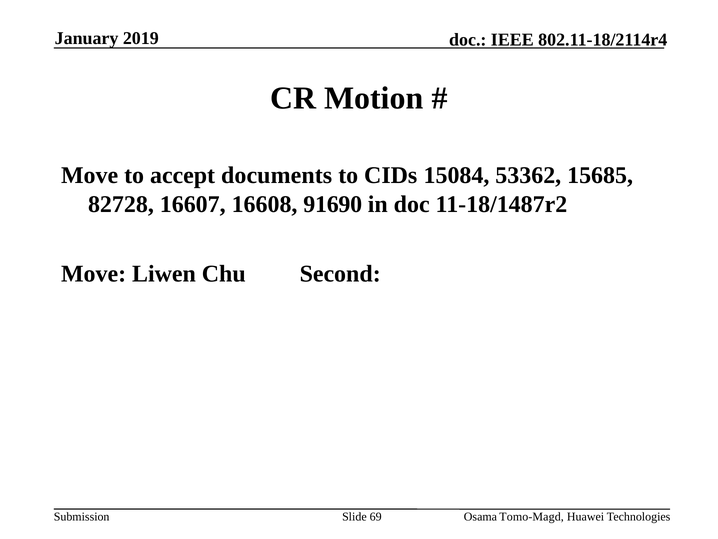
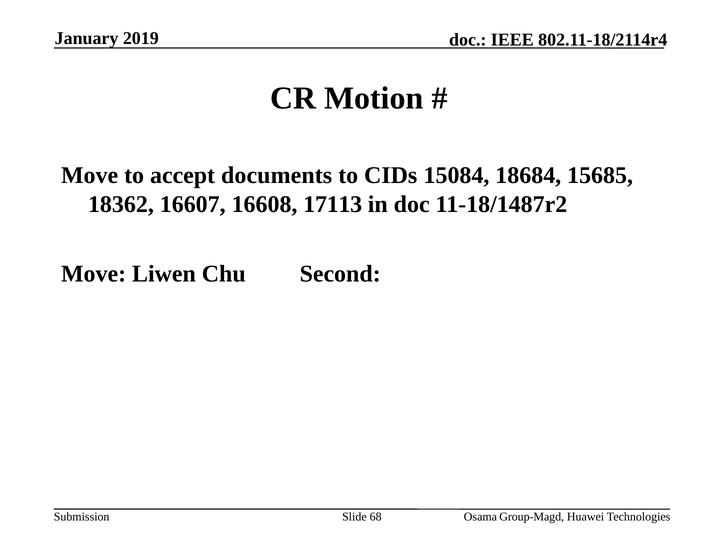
53362: 53362 -> 18684
82728: 82728 -> 18362
91690: 91690 -> 17113
69: 69 -> 68
Tomo-Magd: Tomo-Magd -> Group-Magd
